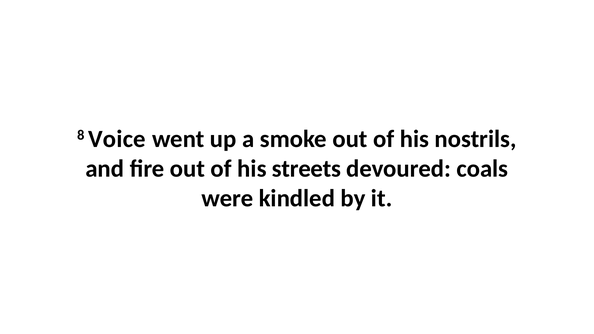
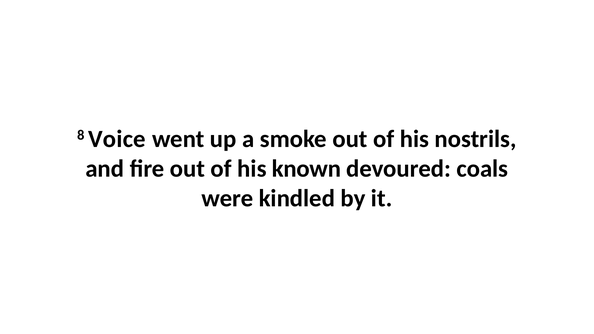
streets: streets -> known
